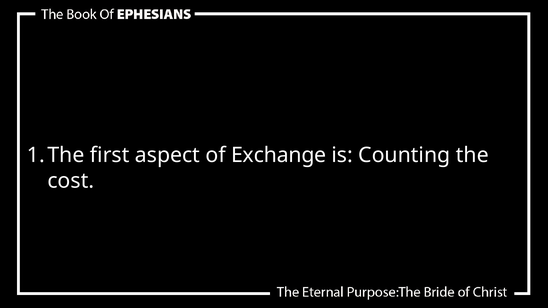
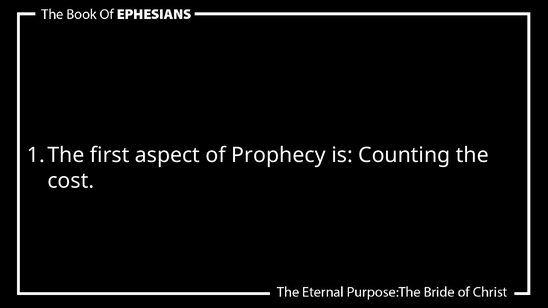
Exchange: Exchange -> Prophecy
